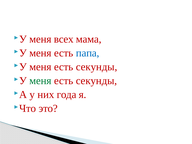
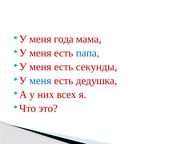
всех: всех -> года
меня at (40, 81) colour: green -> blue
секунды at (96, 81): секунды -> дедушка
года: года -> всех
